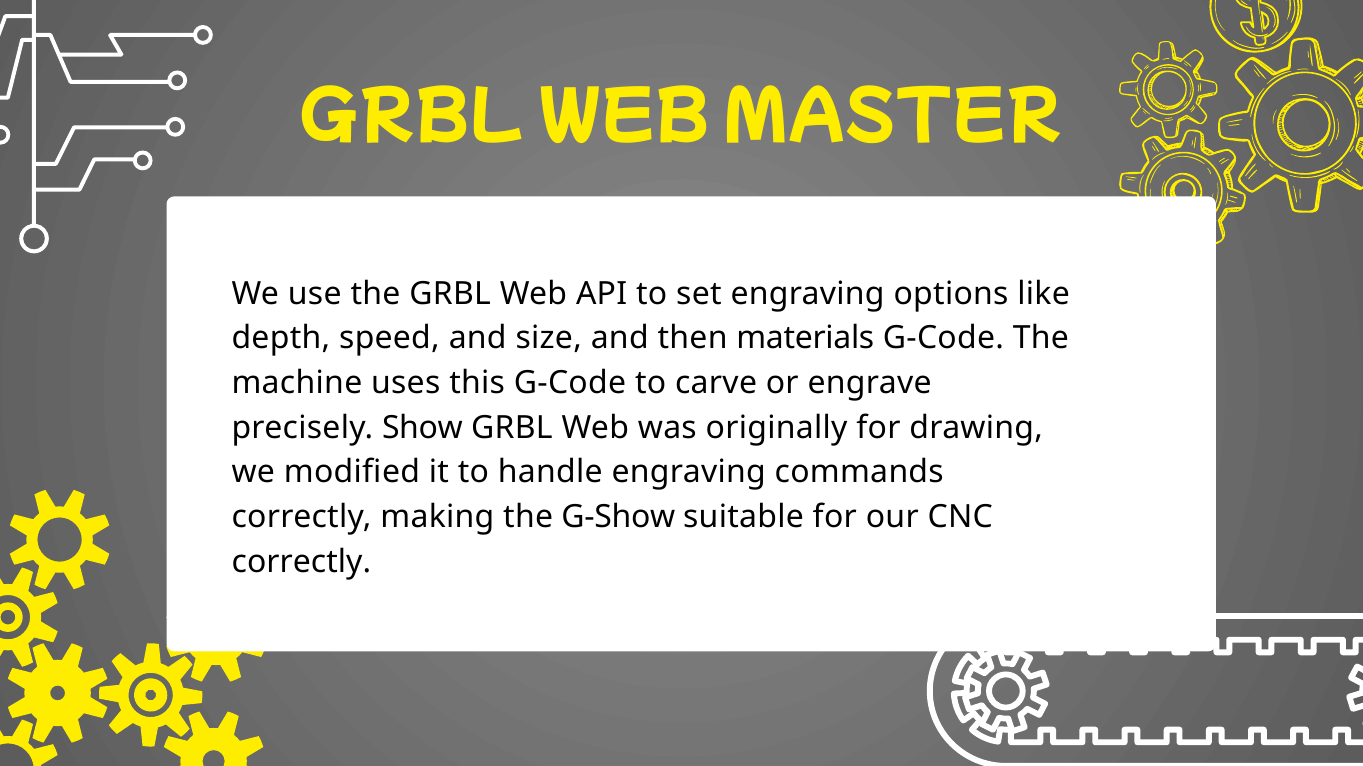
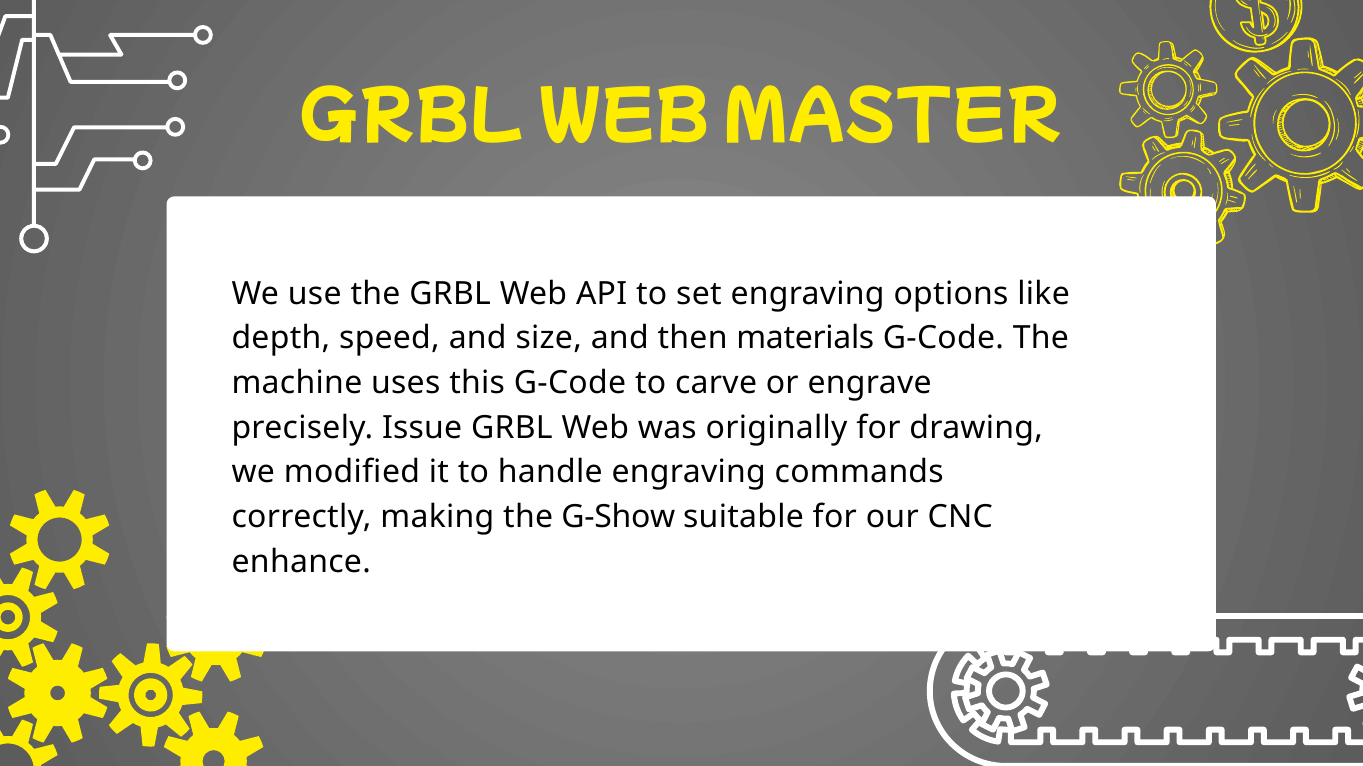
Show: Show -> Issue
correctly at (301, 562): correctly -> enhance
